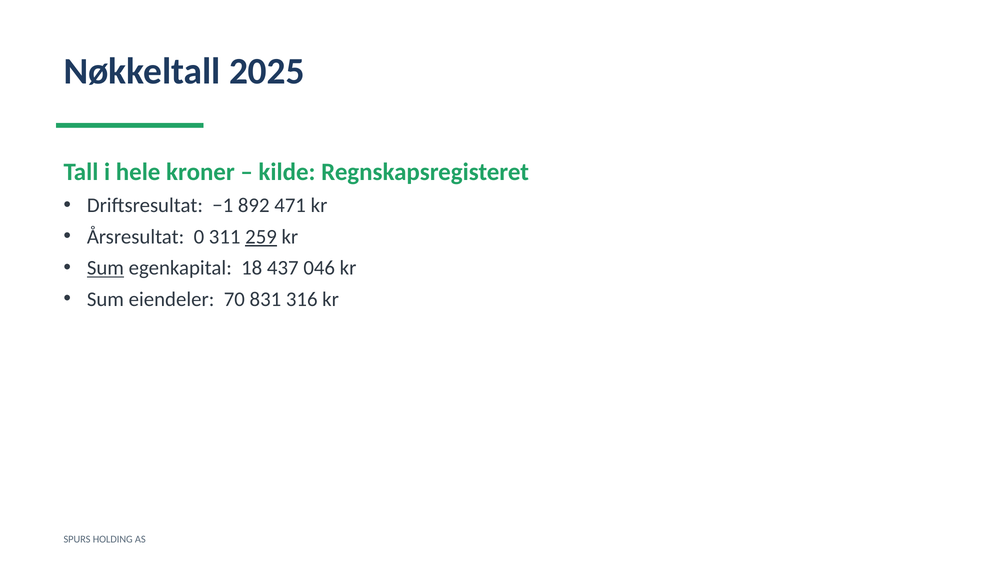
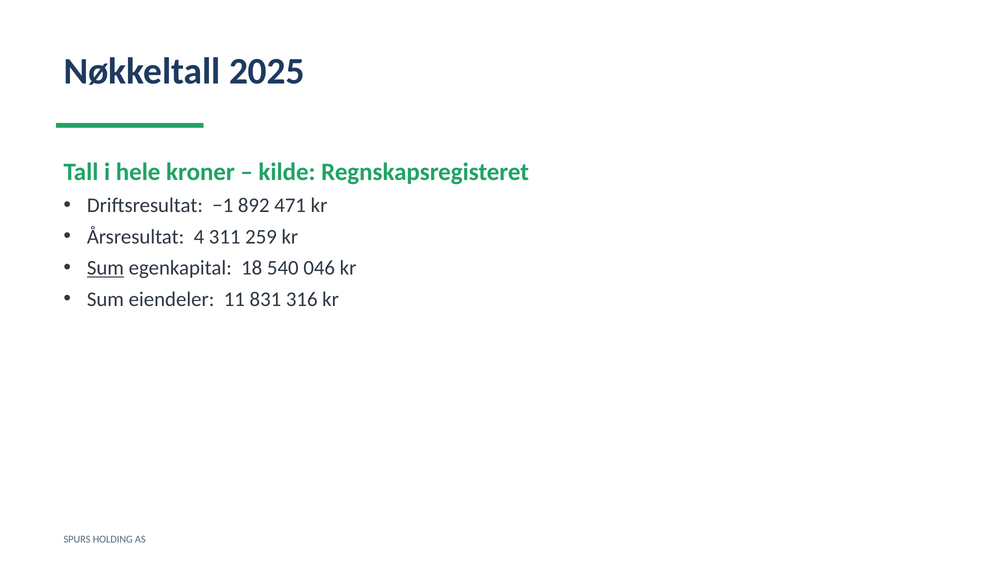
0: 0 -> 4
259 underline: present -> none
437: 437 -> 540
70: 70 -> 11
